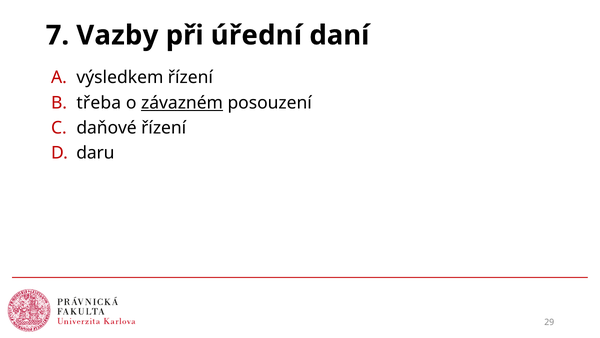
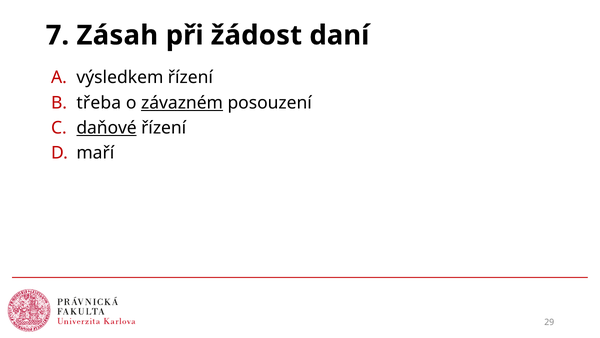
Vazby: Vazby -> Zásah
úřední: úřední -> žádost
daňové underline: none -> present
daru: daru -> maří
